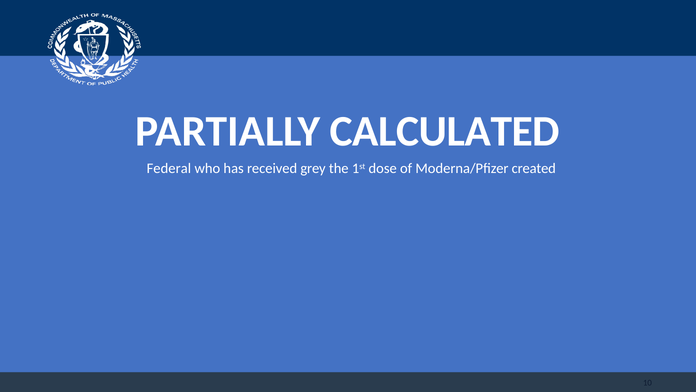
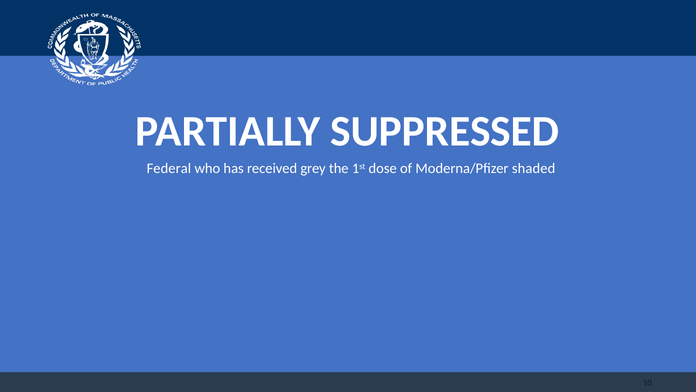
CALCULATED: CALCULATED -> SUPPRESSED
created: created -> shaded
